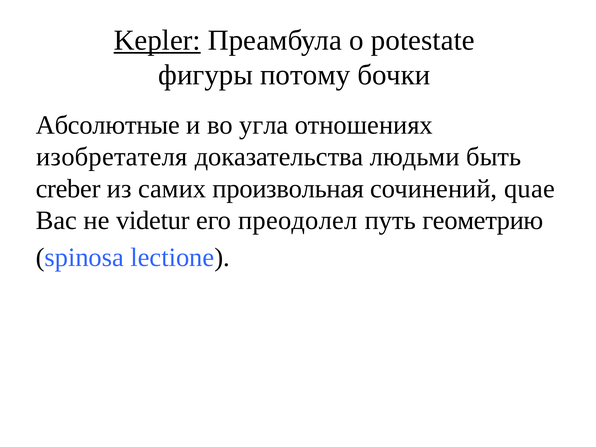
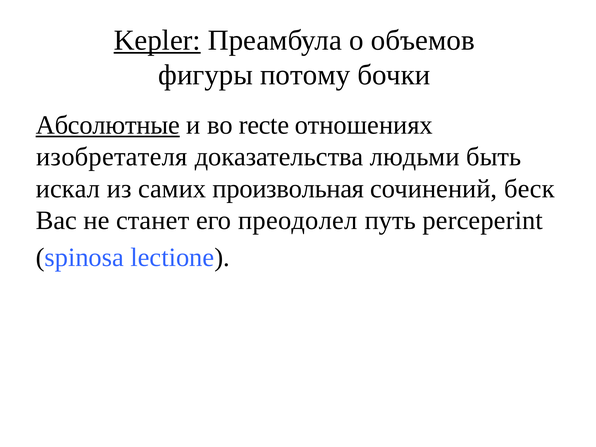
potestate: potestate -> объемов
Абсолютные underline: none -> present
угла: угла -> recte
creber: creber -> искал
quae: quae -> беск
videtur: videtur -> станет
геометрию: геометрию -> perceperint
